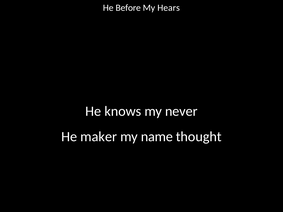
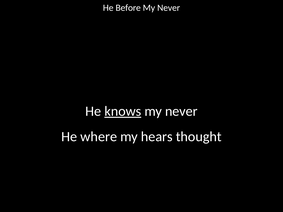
Hears at (169, 8): Hears -> Never
knows underline: none -> present
maker: maker -> where
name: name -> hears
